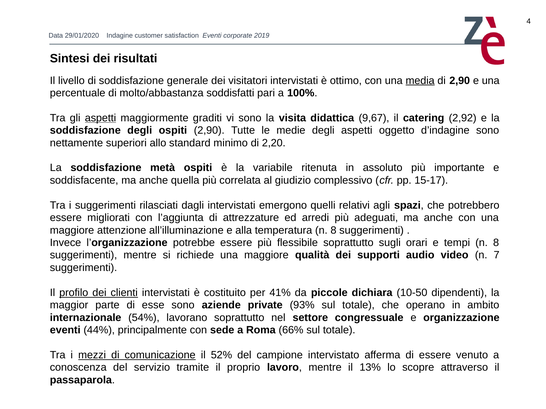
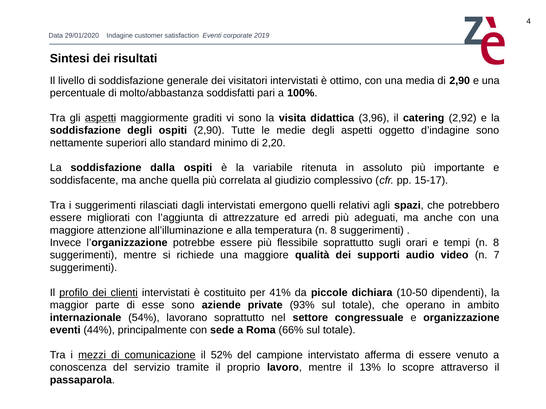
media underline: present -> none
9,67: 9,67 -> 3,96
metà: metà -> dalla
